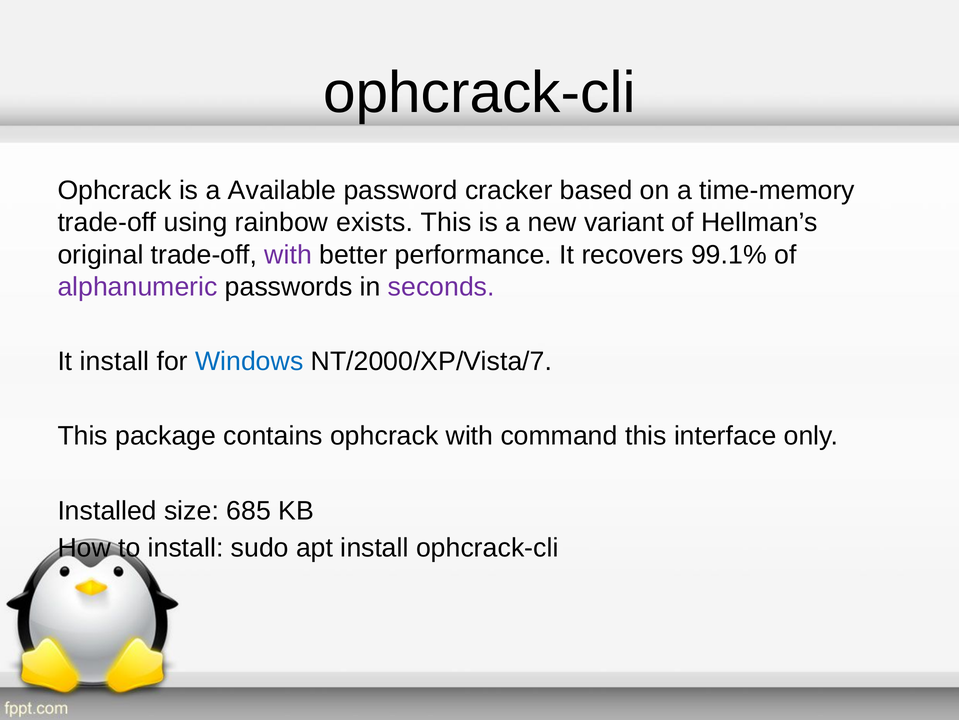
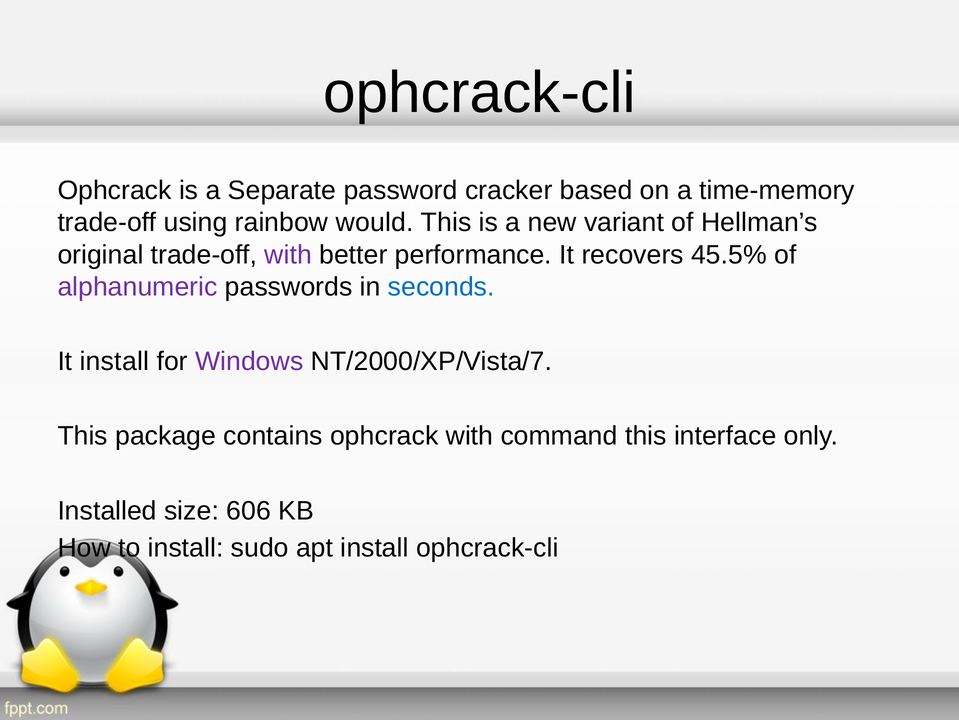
Available: Available -> Separate
exists: exists -> would
99.1%: 99.1% -> 45.5%
seconds colour: purple -> blue
Windows colour: blue -> purple
685: 685 -> 606
